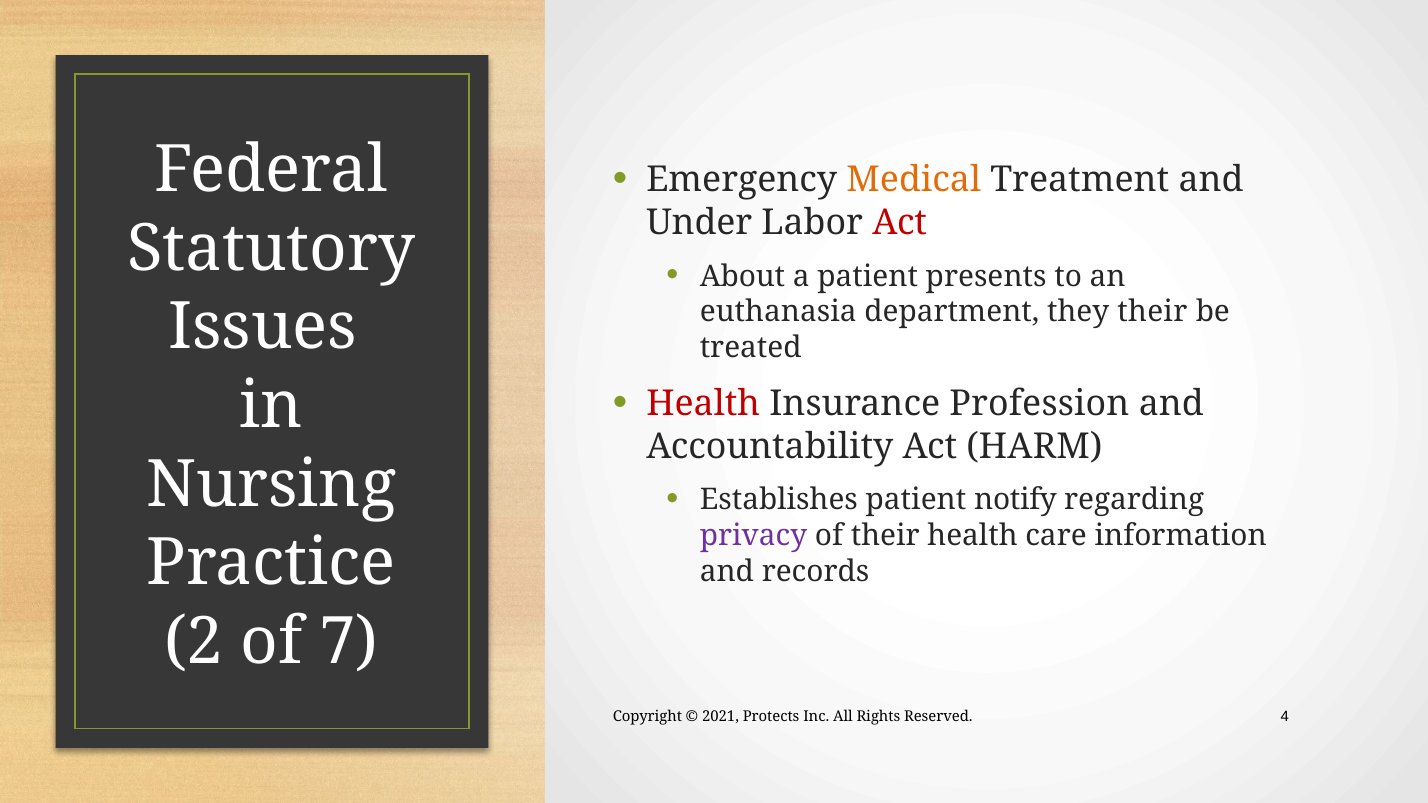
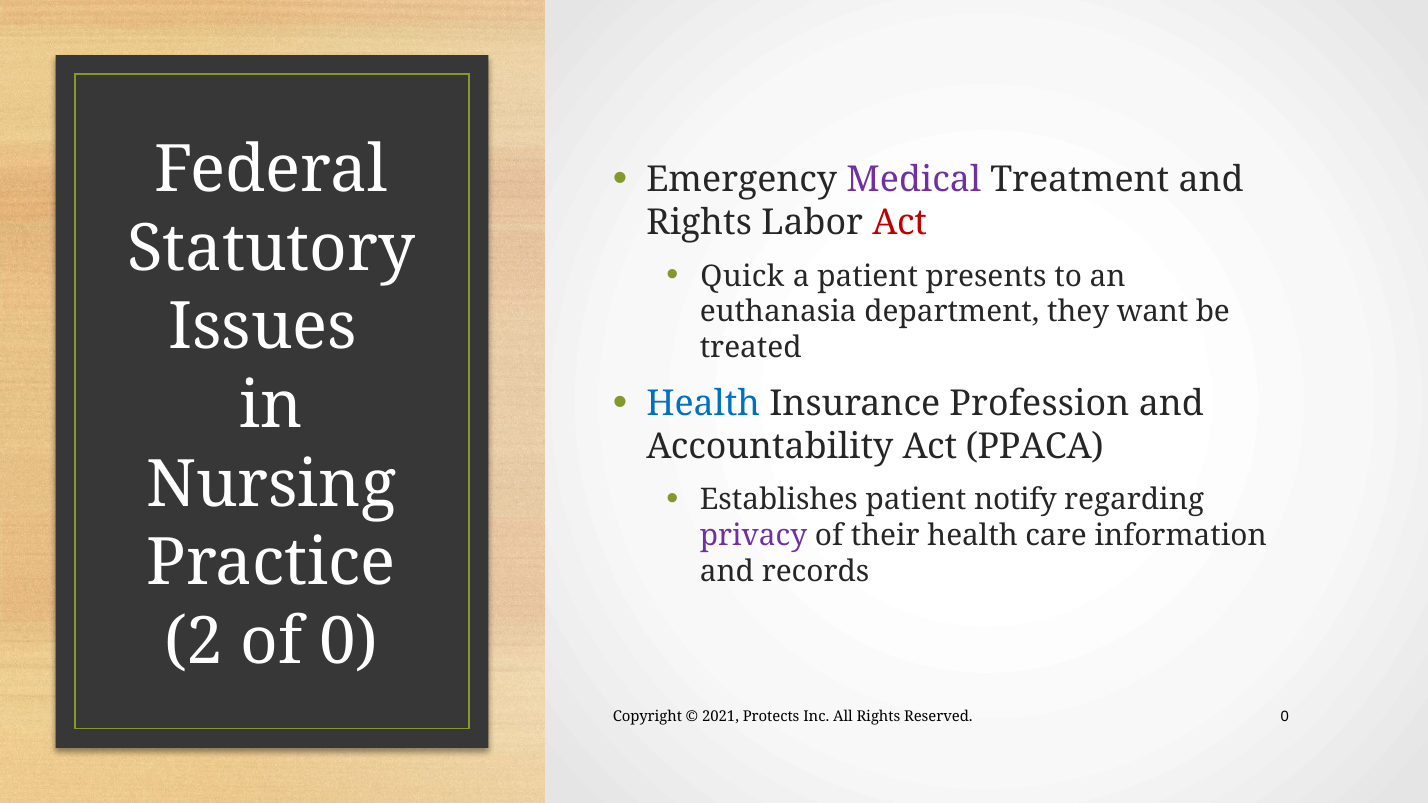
Medical colour: orange -> purple
Under at (699, 222): Under -> Rights
About: About -> Quick
they their: their -> want
Health at (703, 404) colour: red -> blue
HARM: HARM -> PPACA
of 7: 7 -> 0
Reserved 4: 4 -> 0
